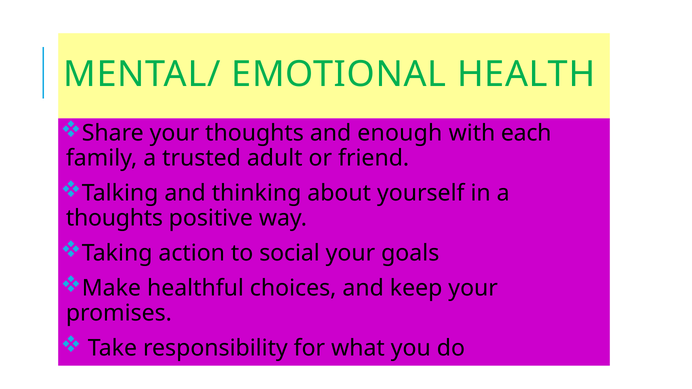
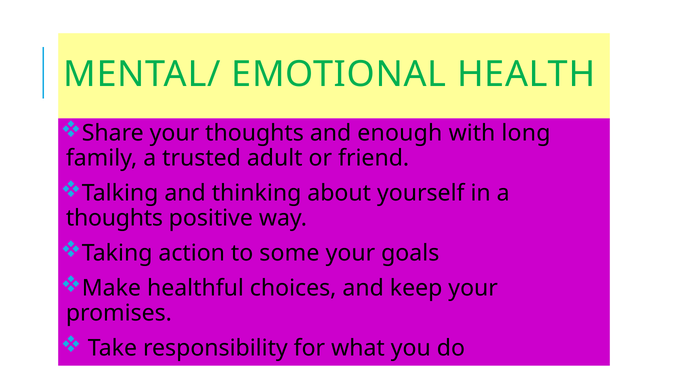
each: each -> long
social: social -> some
